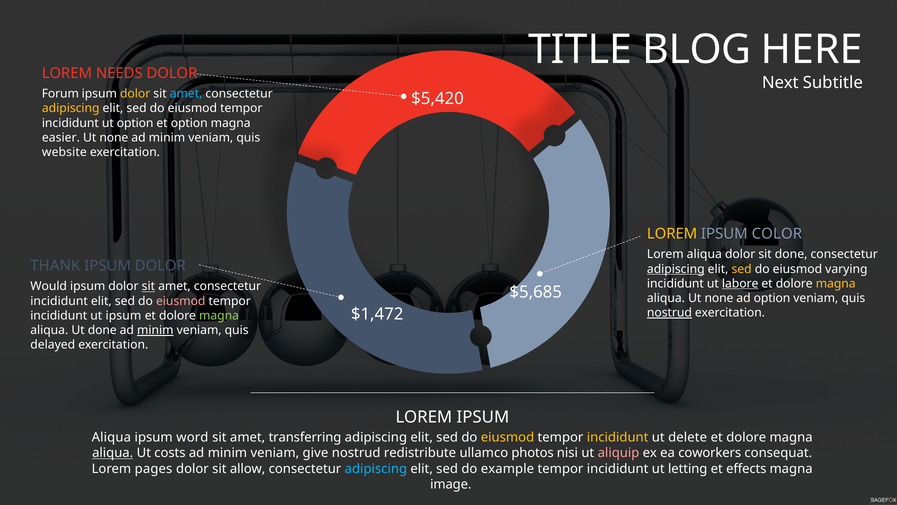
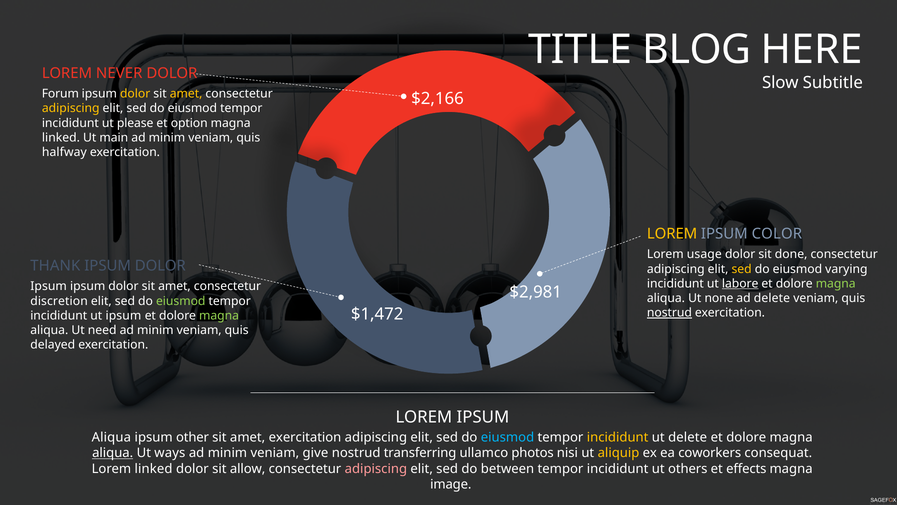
NEEDS: NEEDS -> NEVER
Next: Next -> Slow
amet at (186, 94) colour: light blue -> yellow
$5,420: $5,420 -> $2,166
ut option: option -> please
easier at (61, 138): easier -> linked
none at (114, 138): none -> main
website: website -> halfway
Lorem aliqua: aliqua -> usage
adipiscing at (676, 269) underline: present -> none
magna at (836, 283) colour: yellow -> light green
Would at (49, 286): Would -> Ipsum
sit at (148, 286) underline: present -> none
$5,685: $5,685 -> $2,981
ad option: option -> delete
incididunt at (59, 301): incididunt -> discretion
eiusmod at (181, 301) colour: pink -> light green
Ut done: done -> need
minim at (155, 330) underline: present -> none
word: word -> other
amet transferring: transferring -> exercitation
eiusmod at (508, 437) colour: yellow -> light blue
costs: costs -> ways
redistribute: redistribute -> transferring
aliquip colour: pink -> yellow
Lorem pages: pages -> linked
adipiscing at (376, 468) colour: light blue -> pink
example: example -> between
letting: letting -> others
